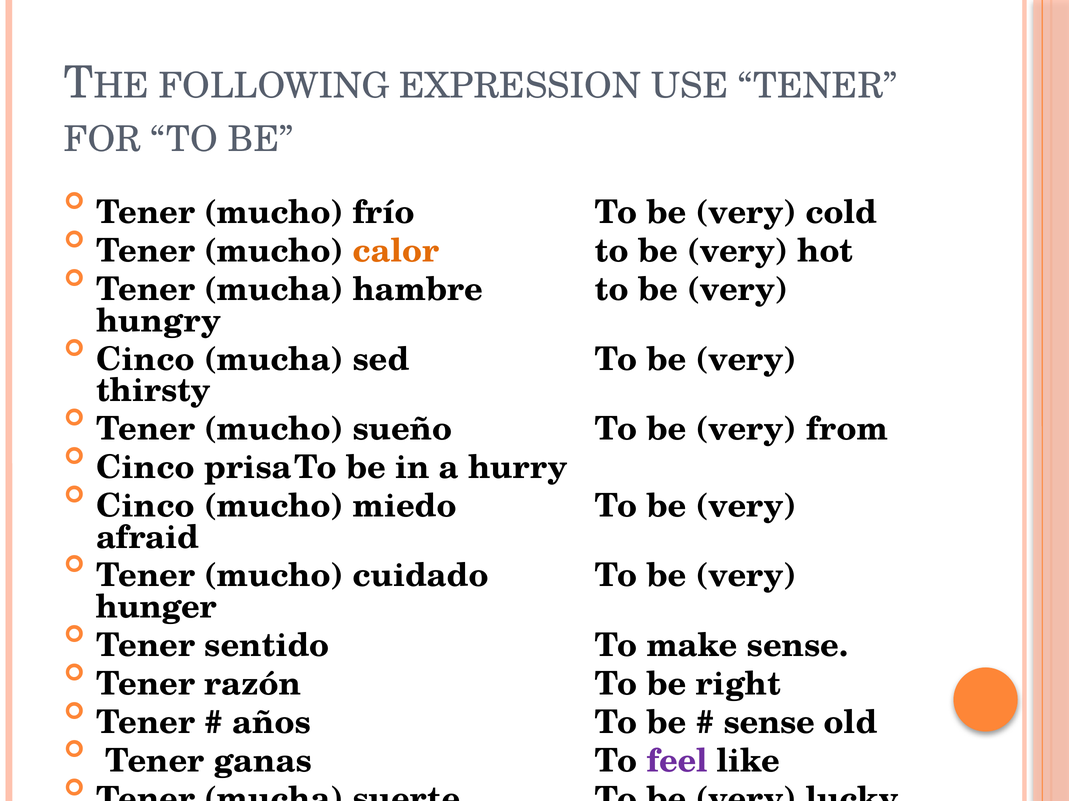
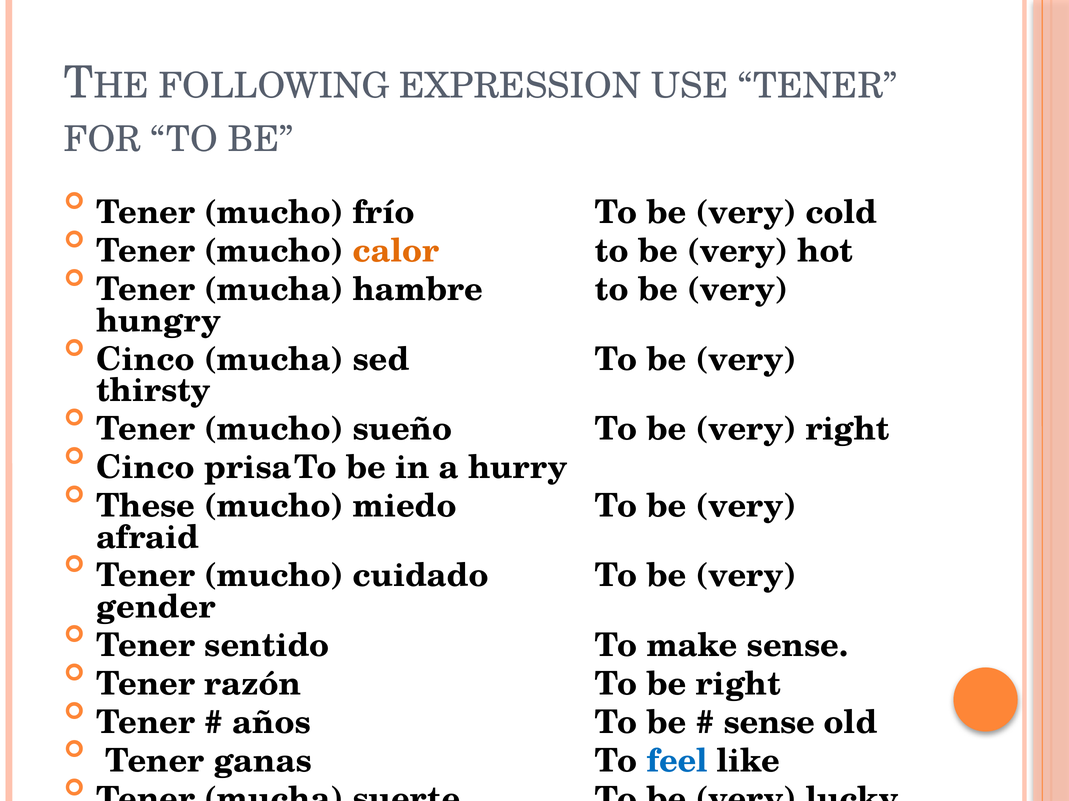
very from: from -> right
Cinco at (145, 506): Cinco -> These
hunger: hunger -> gender
feel colour: purple -> blue
